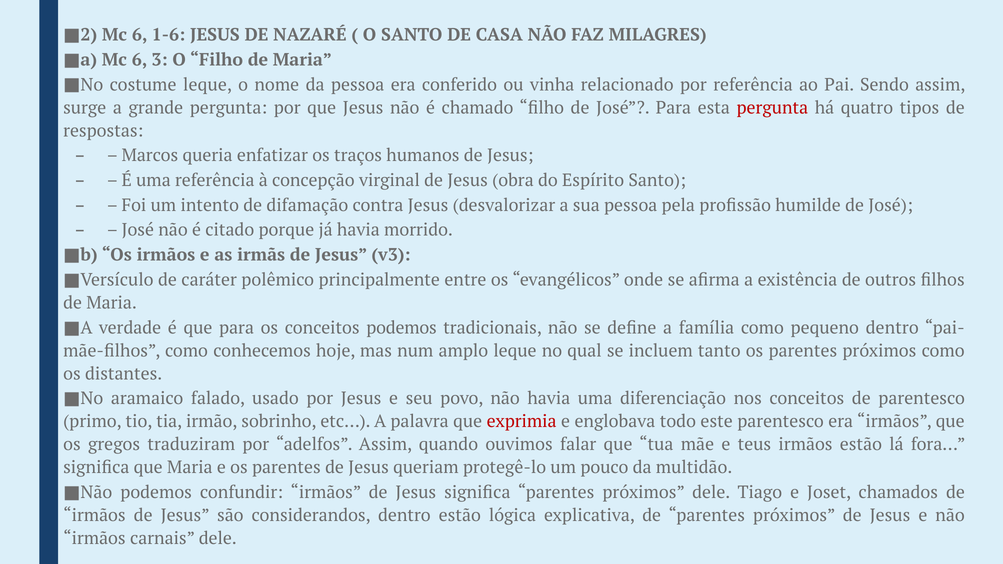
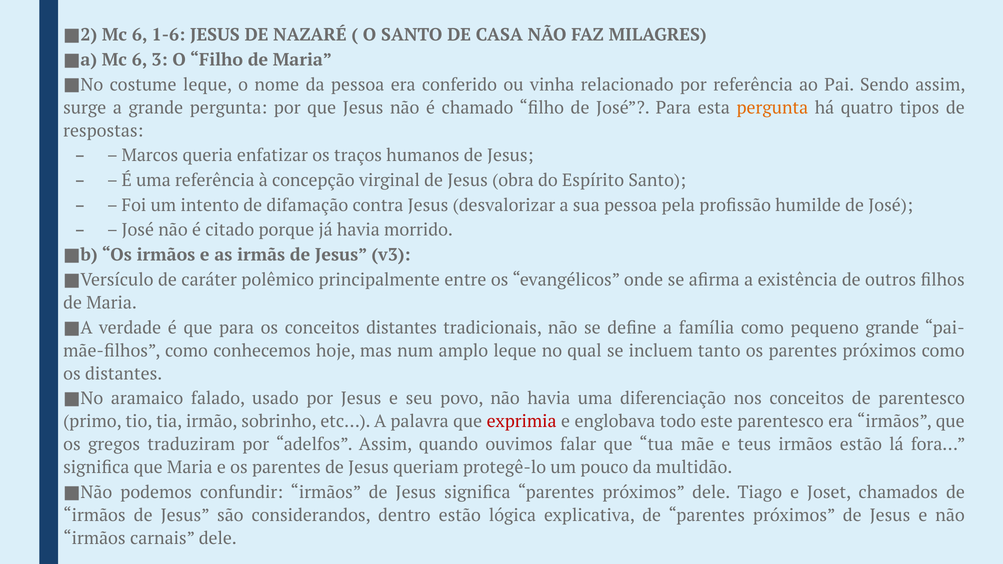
pergunta at (772, 108) colour: red -> orange
conceitos podemos: podemos -> distantes
pequeno dentro: dentro -> grande
